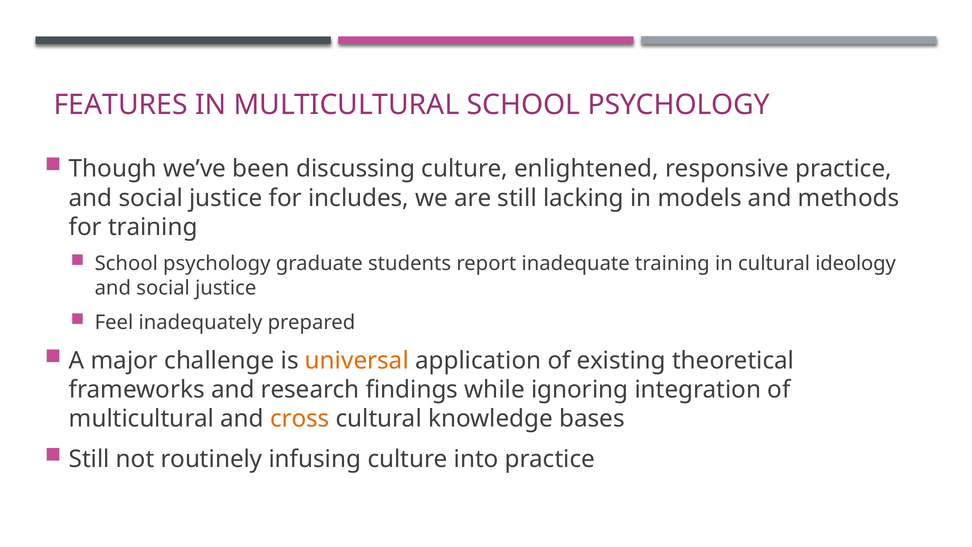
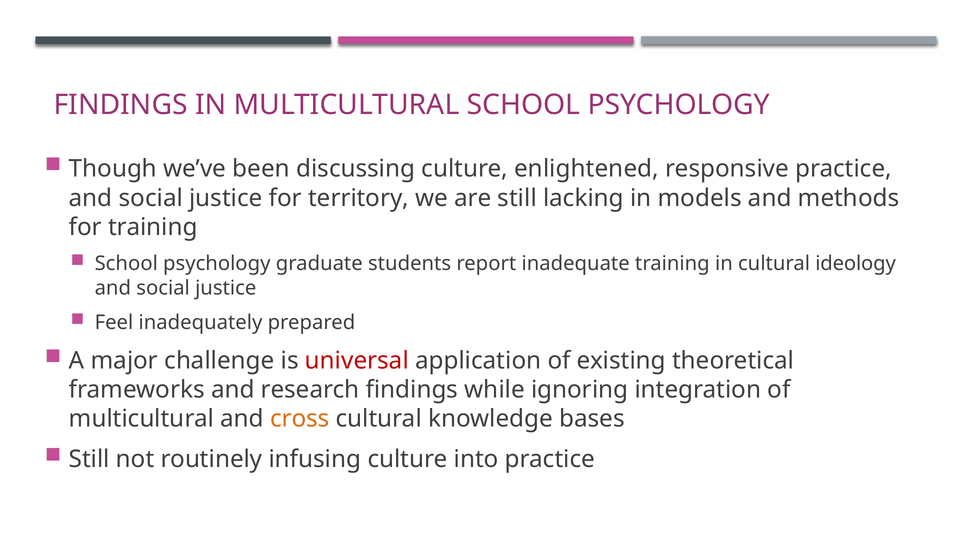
FEATURES at (121, 105): FEATURES -> FINDINGS
includes: includes -> territory
universal colour: orange -> red
